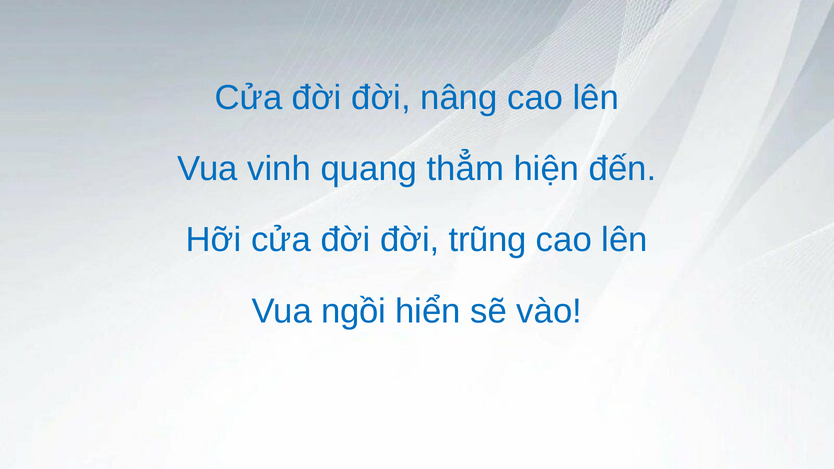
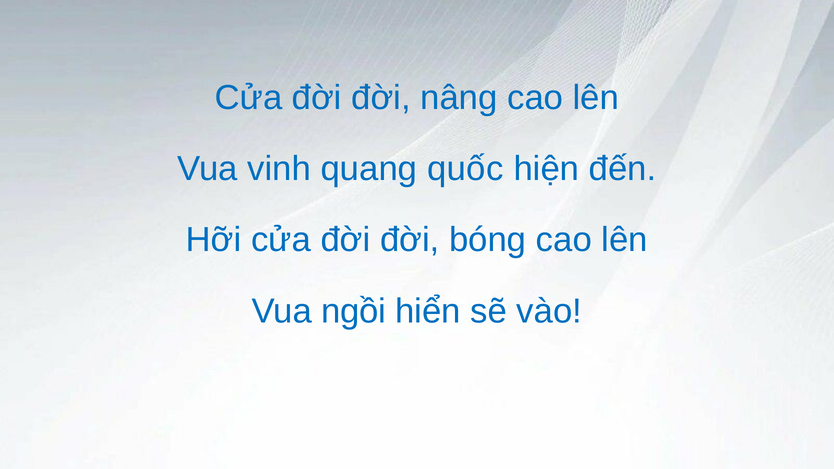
thẳm: thẳm -> quốc
trũng: trũng -> bóng
